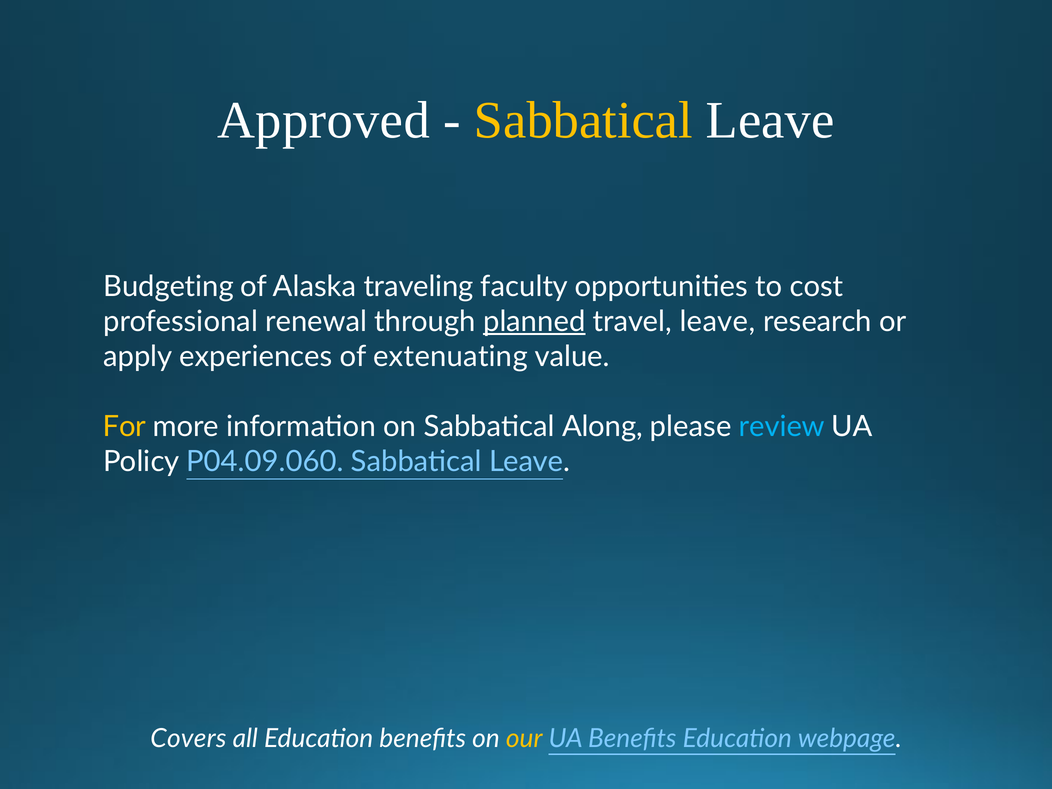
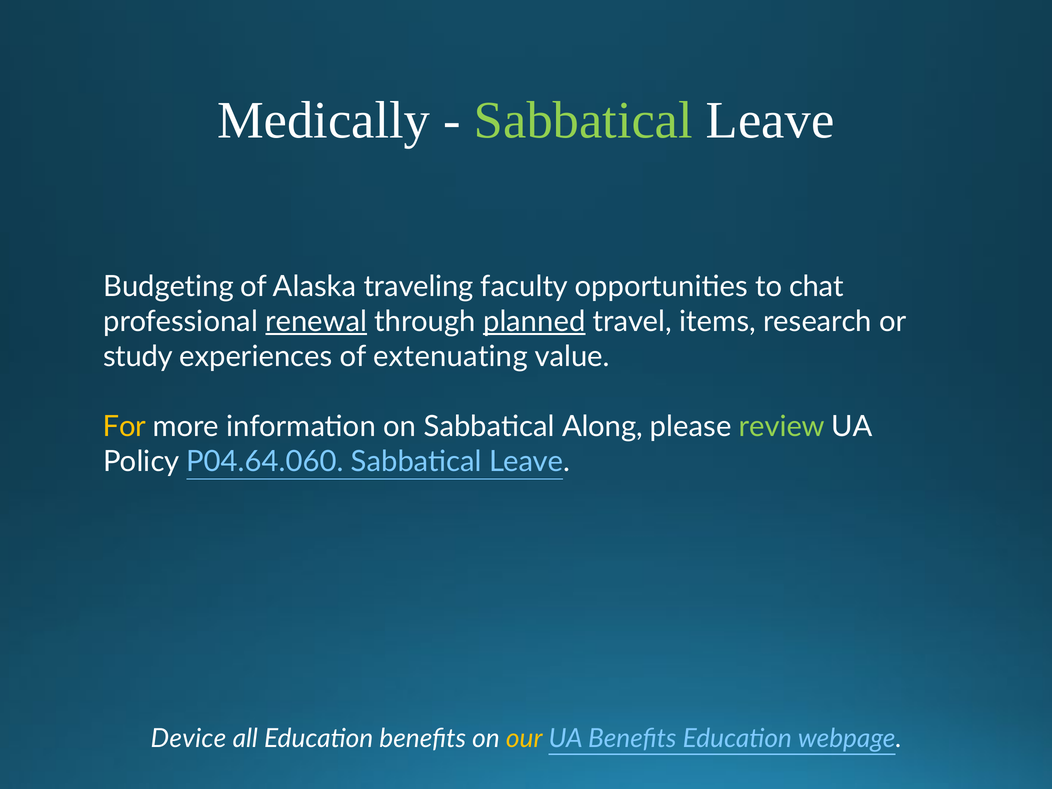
Approved: Approved -> Medically
Sabbatical at (583, 120) colour: yellow -> light green
cost: cost -> chat
renewal underline: none -> present
travel leave: leave -> items
apply: apply -> study
review colour: light blue -> light green
P04.09.060: P04.09.060 -> P04.64.060
Covers: Covers -> Device
